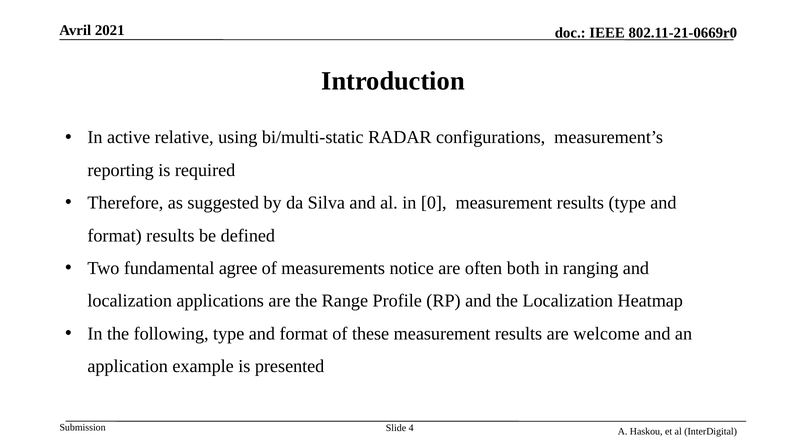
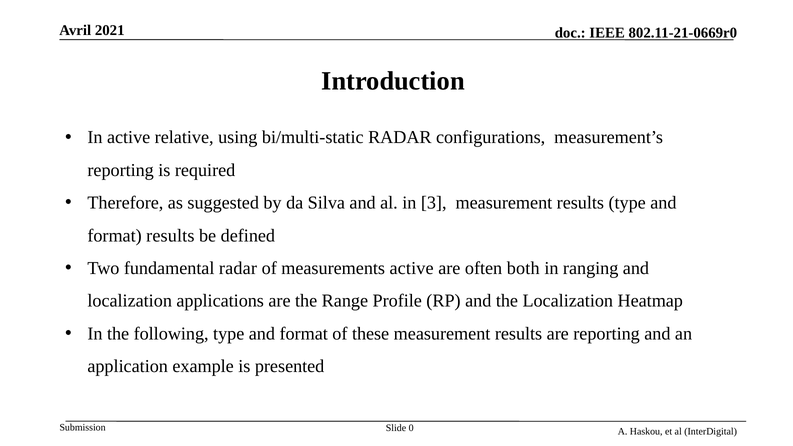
0: 0 -> 3
fundamental agree: agree -> radar
measurements notice: notice -> active
are welcome: welcome -> reporting
4: 4 -> 0
